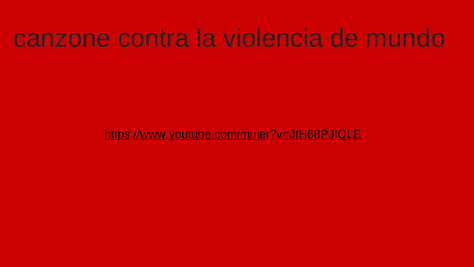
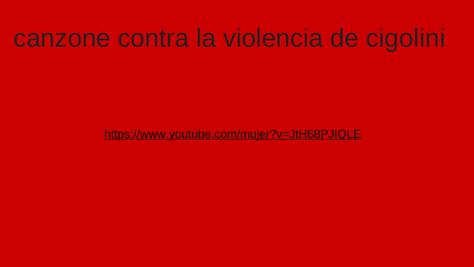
mundo: mundo -> cigolini
